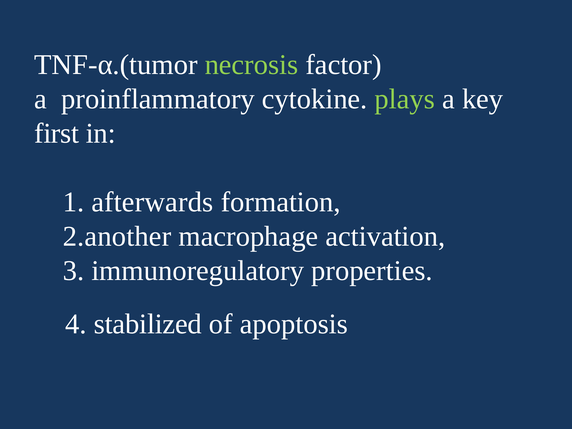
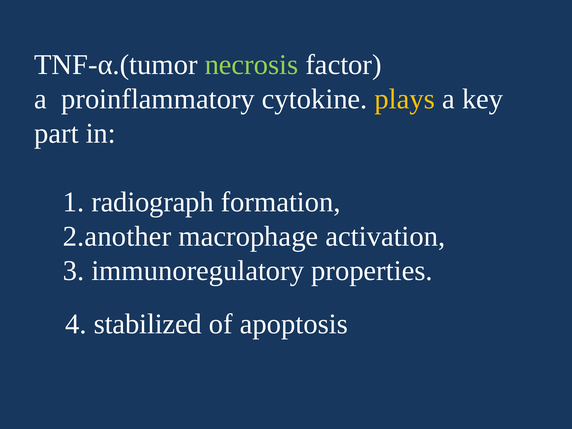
plays colour: light green -> yellow
first: first -> part
afterwards: afterwards -> radiograph
